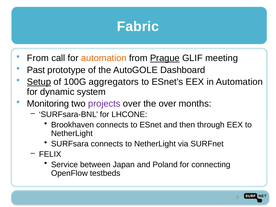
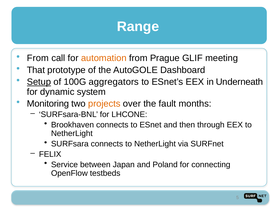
Fabric: Fabric -> Range
Prague underline: present -> none
Past: Past -> That
in Automation: Automation -> Underneath
projects colour: purple -> orange
the over: over -> fault
